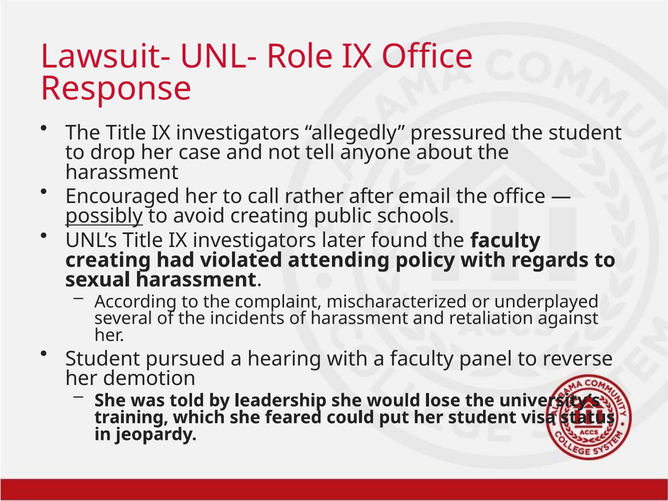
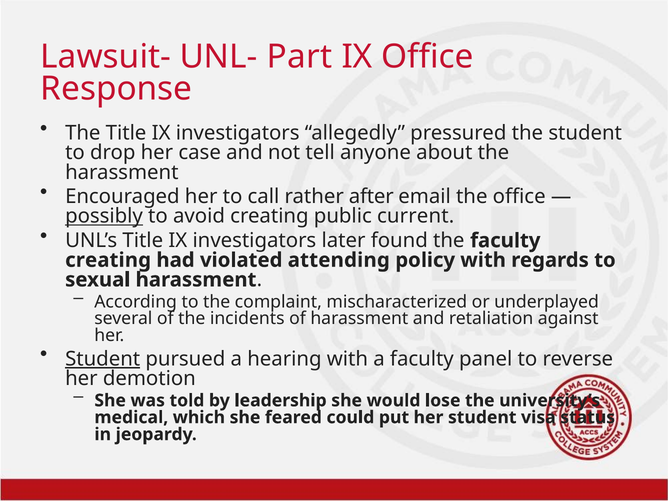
Role: Role -> Part
schools: schools -> current
Student at (103, 359) underline: none -> present
training: training -> medical
